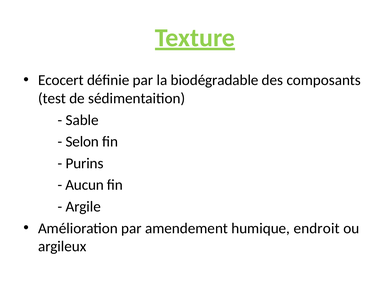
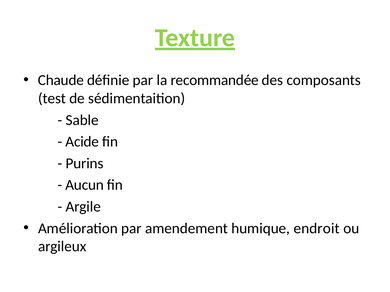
Ecocert: Ecocert -> Chaude
biodégradable: biodégradable -> recommandée
Selon: Selon -> Acide
